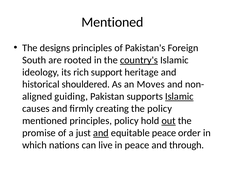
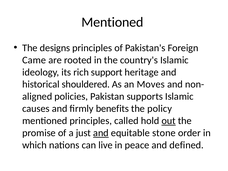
South: South -> Came
country's underline: present -> none
guiding: guiding -> policies
Islamic at (179, 96) underline: present -> none
creating: creating -> benefits
principles policy: policy -> called
equitable peace: peace -> stone
through: through -> defined
